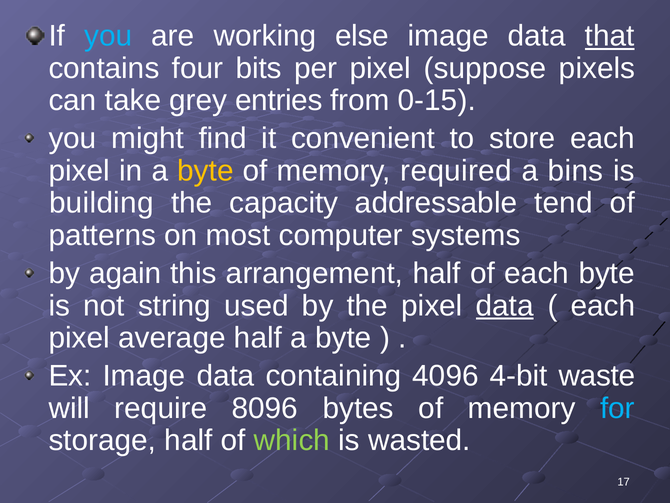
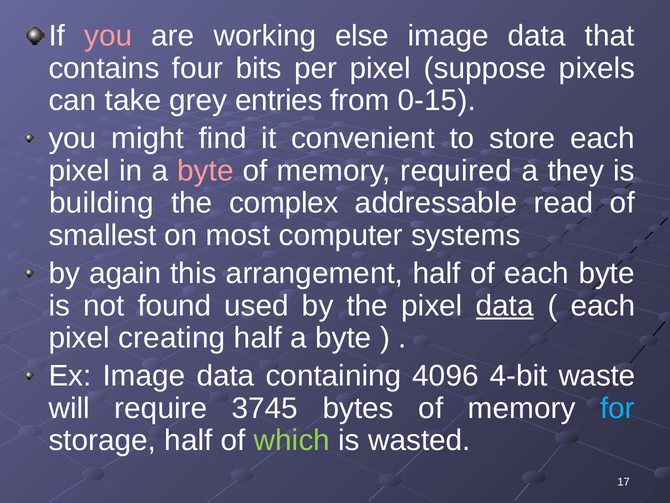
you at (108, 36) colour: light blue -> pink
that underline: present -> none
byte at (205, 171) colour: yellow -> pink
bins: bins -> they
capacity: capacity -> complex
tend: tend -> read
patterns: patterns -> smallest
string: string -> found
average: average -> creating
8096: 8096 -> 3745
